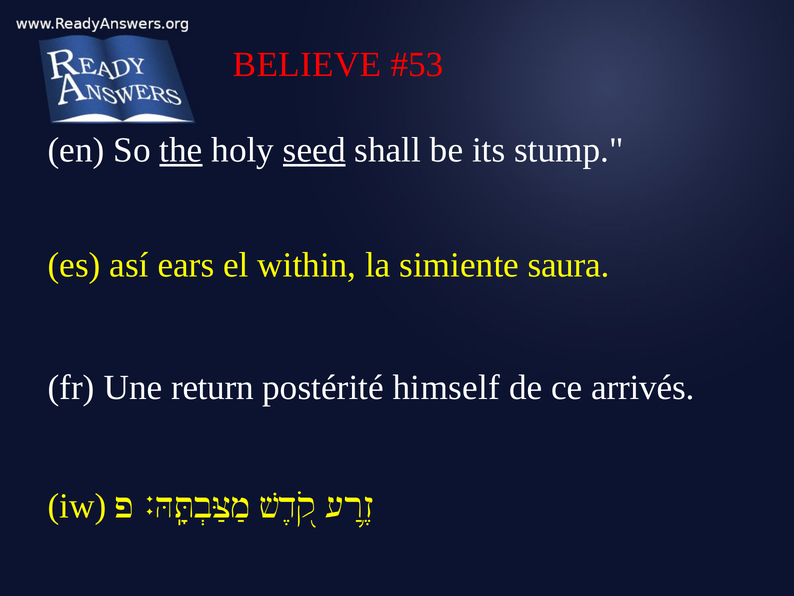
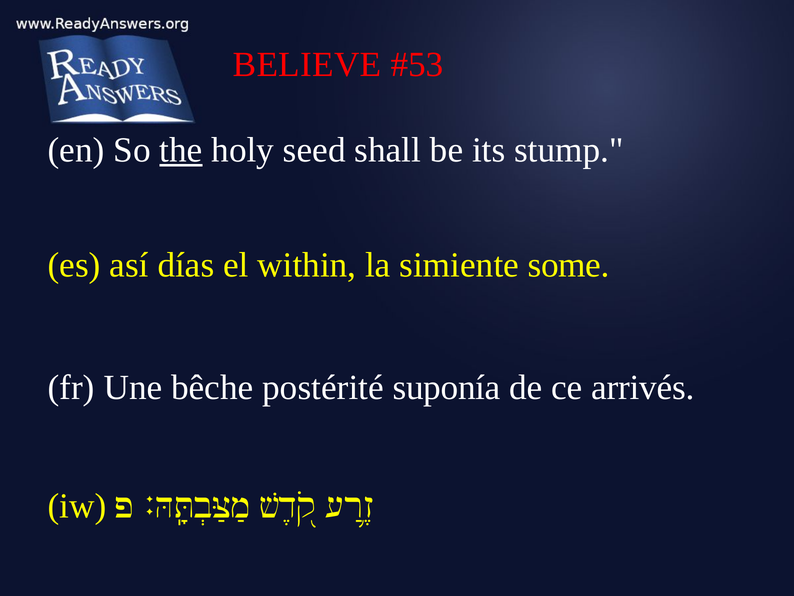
seed underline: present -> none
ears: ears -> días
saura: saura -> some
return: return -> bêche
himself: himself -> suponía
